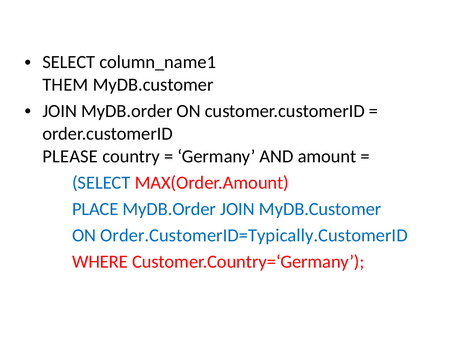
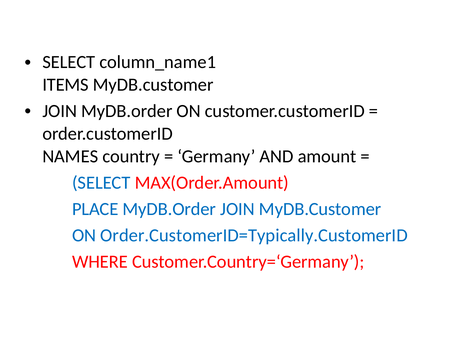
THEM: THEM -> ITEMS
PLEASE: PLEASE -> NAMES
